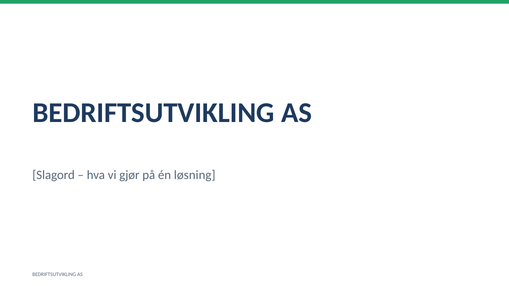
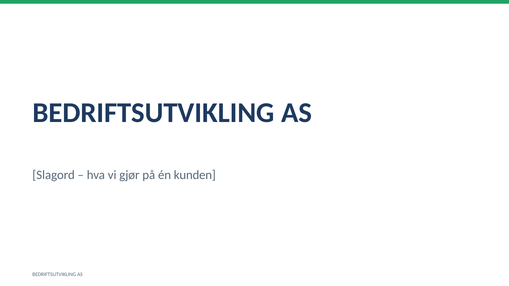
løsning: løsning -> kunden
